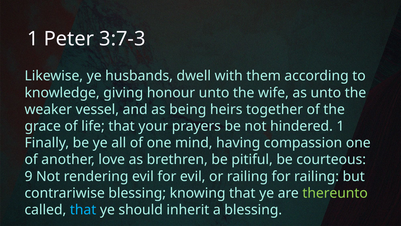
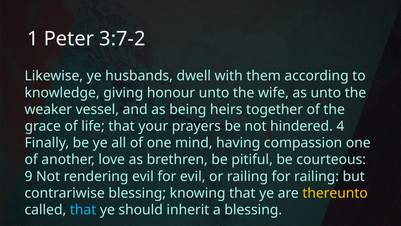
3:7-3: 3:7-3 -> 3:7-2
hindered 1: 1 -> 4
thereunto colour: light green -> yellow
